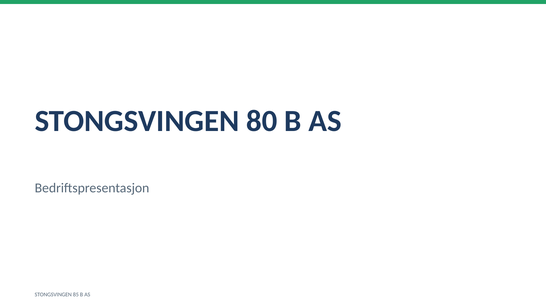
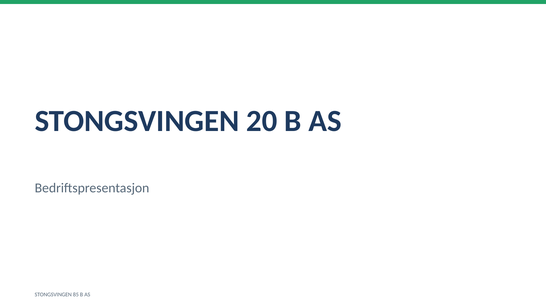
80: 80 -> 20
